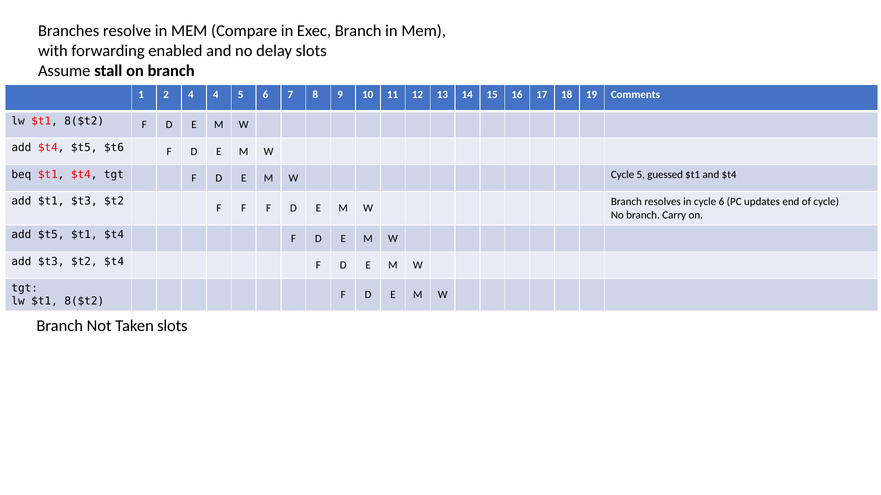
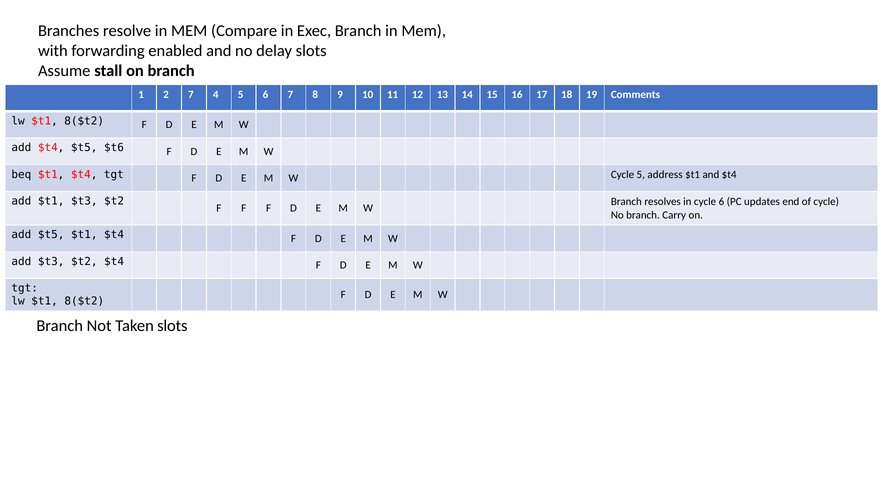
2 4: 4 -> 7
guessed: guessed -> address
